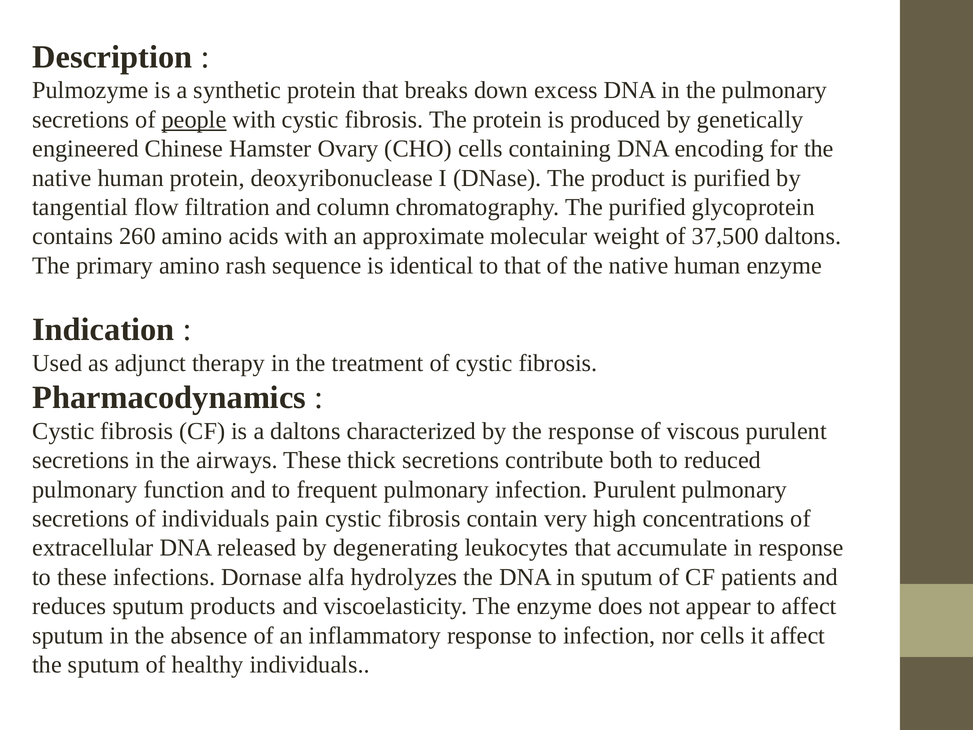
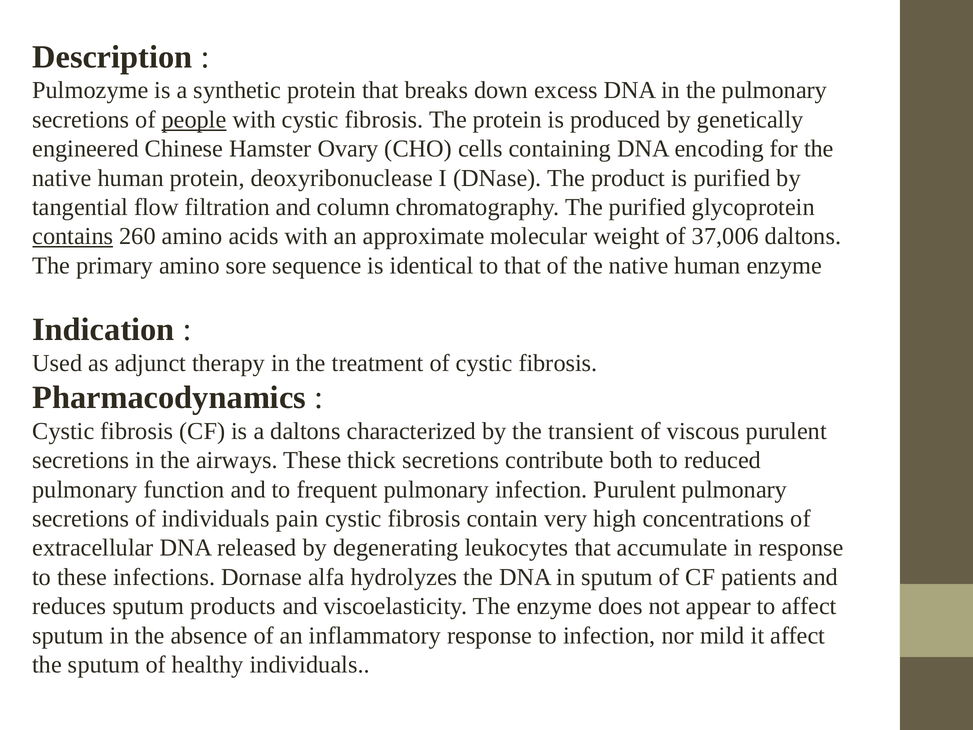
contains underline: none -> present
37,500: 37,500 -> 37,006
rash: rash -> sore
the response: response -> transient
nor cells: cells -> mild
